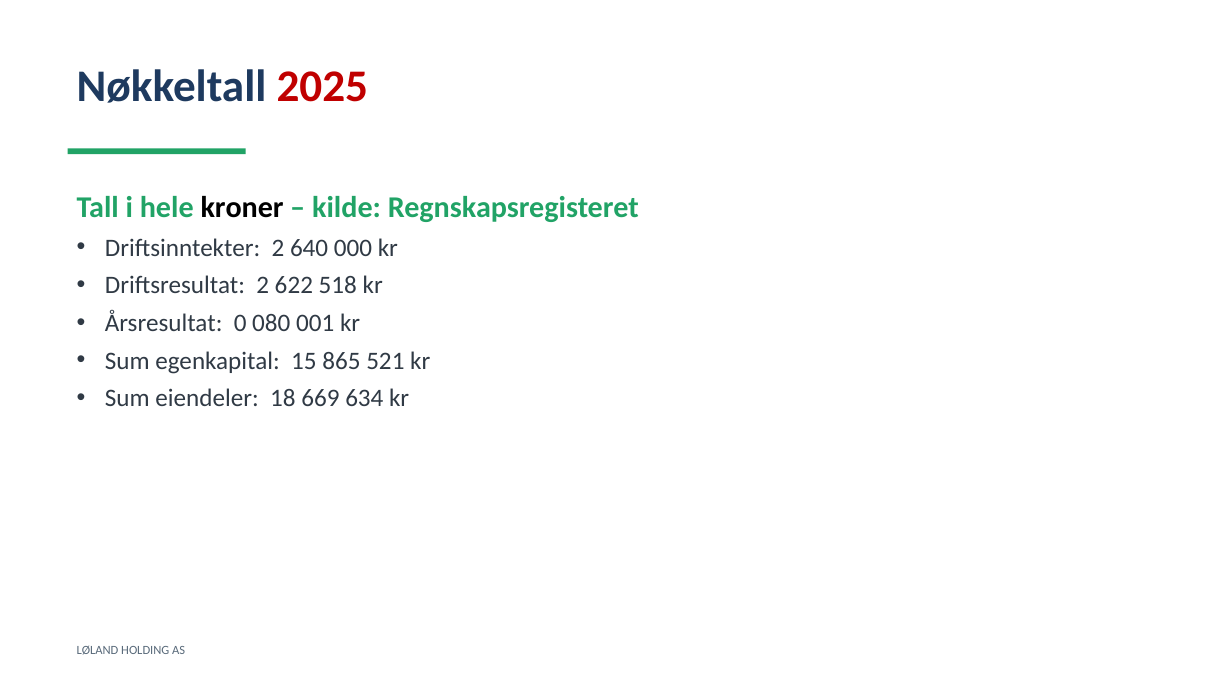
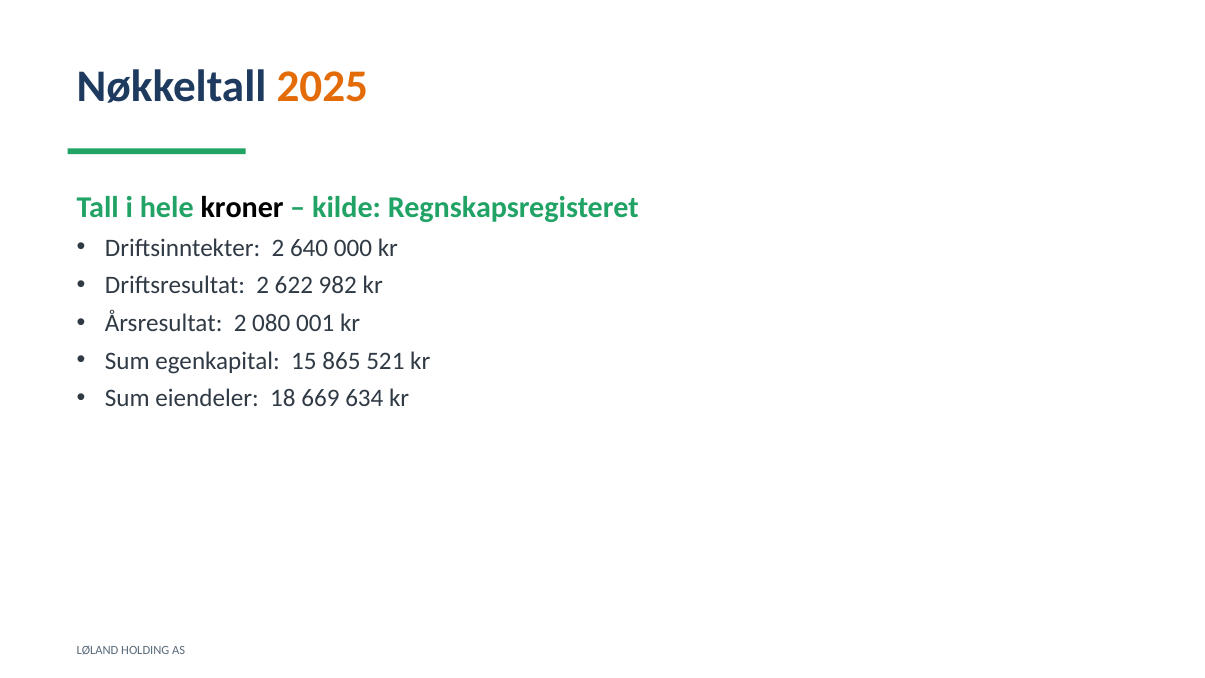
2025 colour: red -> orange
518: 518 -> 982
Årsresultat 0: 0 -> 2
